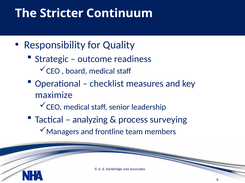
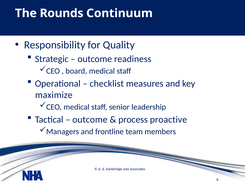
Stricter: Stricter -> Rounds
analyzing at (90, 120): analyzing -> outcome
surveying: surveying -> proactive
